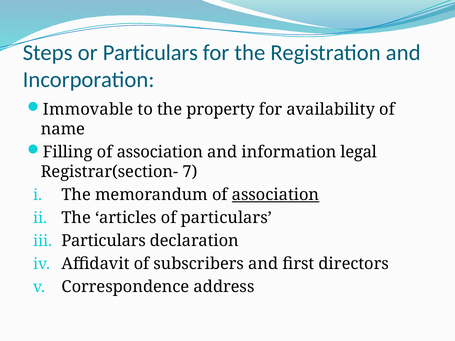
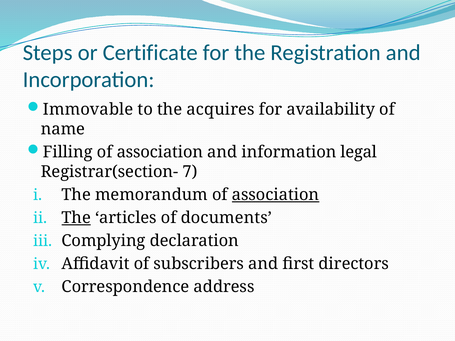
or Particulars: Particulars -> Certificate
property: property -> acquires
The at (76, 218) underline: none -> present
of particulars: particulars -> documents
Particulars at (104, 241): Particulars -> Complying
